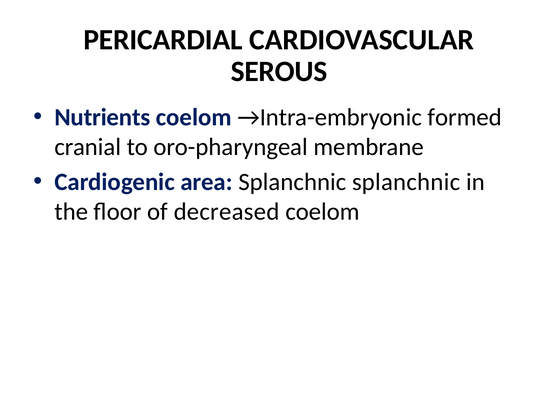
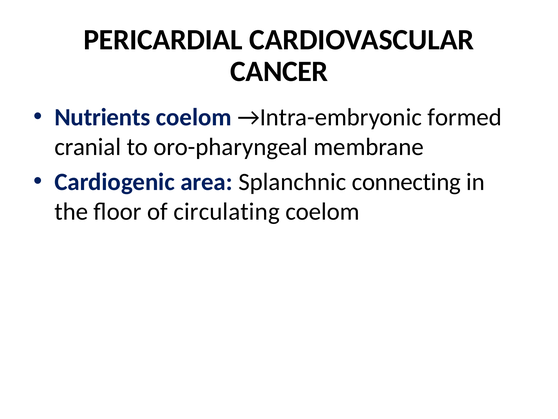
SEROUS: SEROUS -> CANCER
Splanchnic splanchnic: splanchnic -> connecting
decreased: decreased -> circulating
